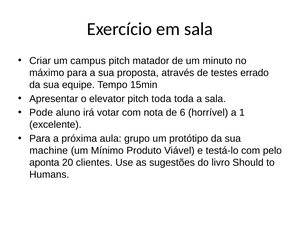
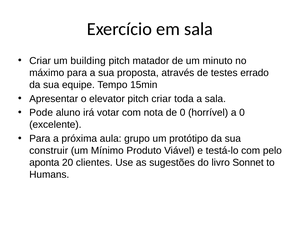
campus: campus -> building
pitch toda: toda -> criar
de 6: 6 -> 0
a 1: 1 -> 0
machine: machine -> construir
Should: Should -> Sonnet
